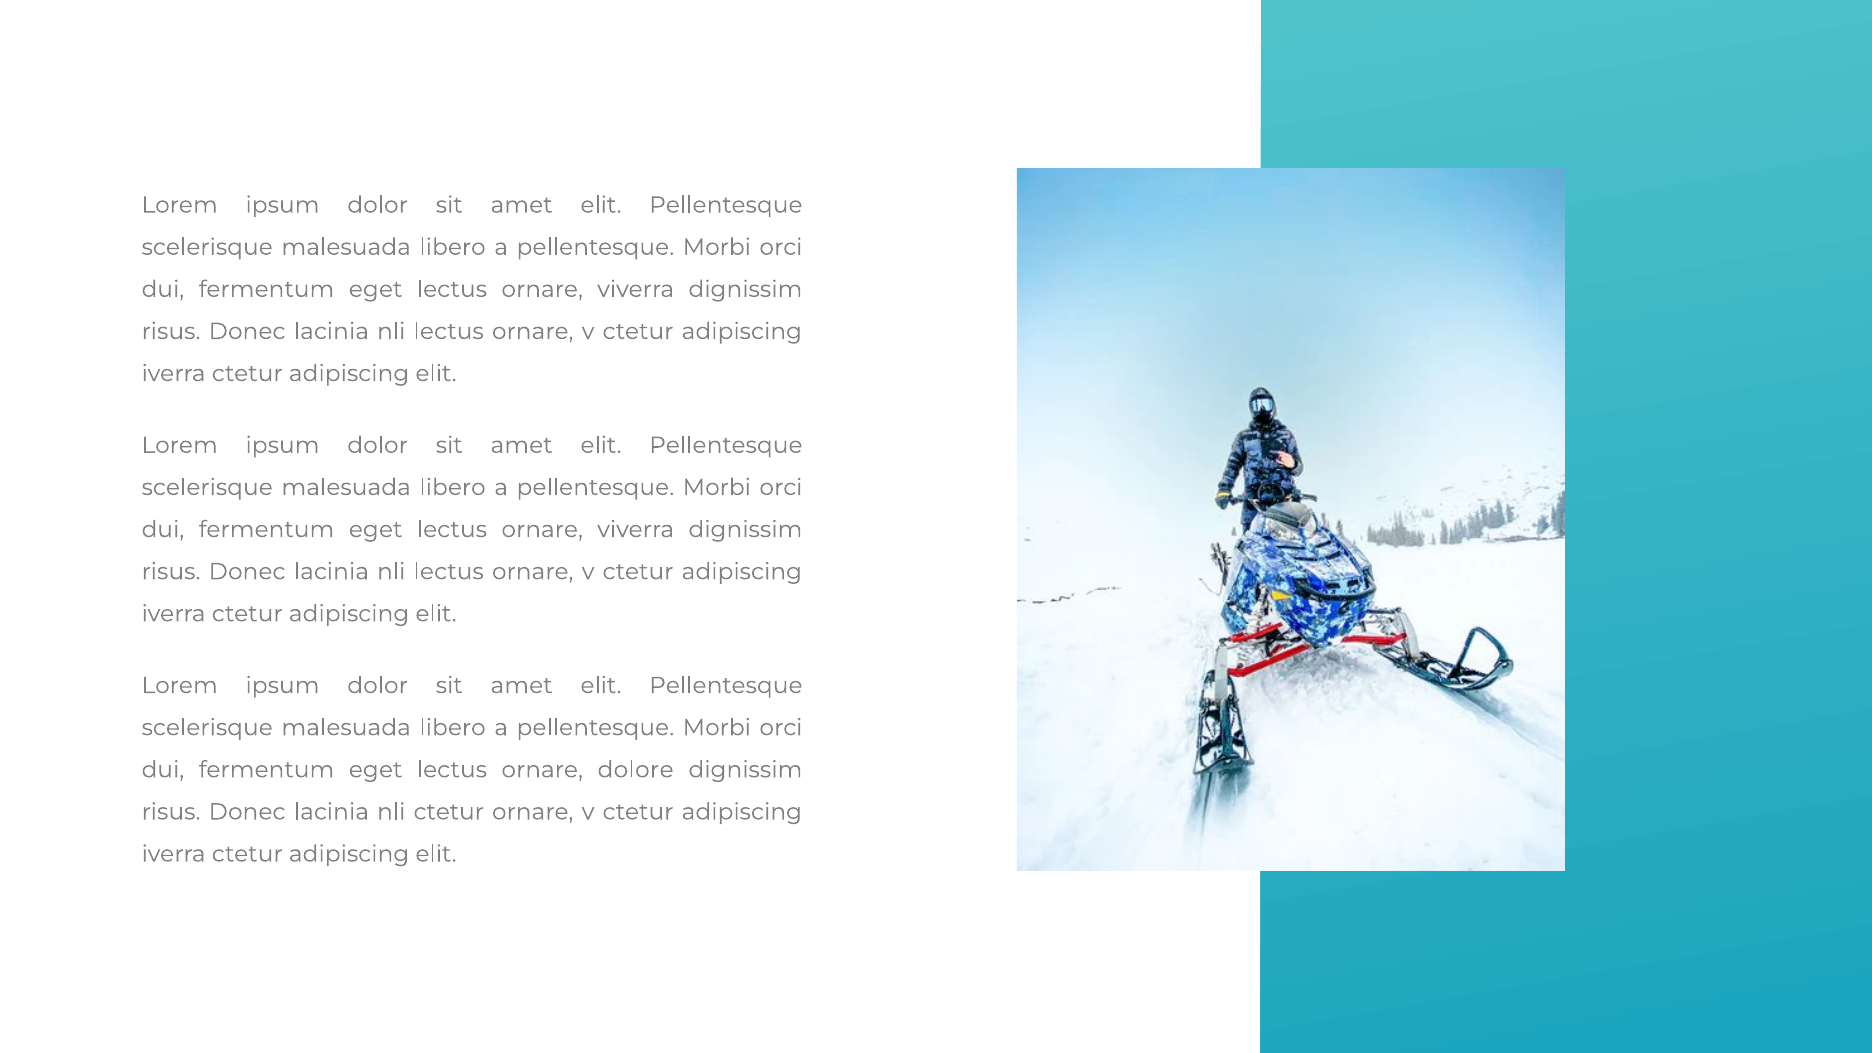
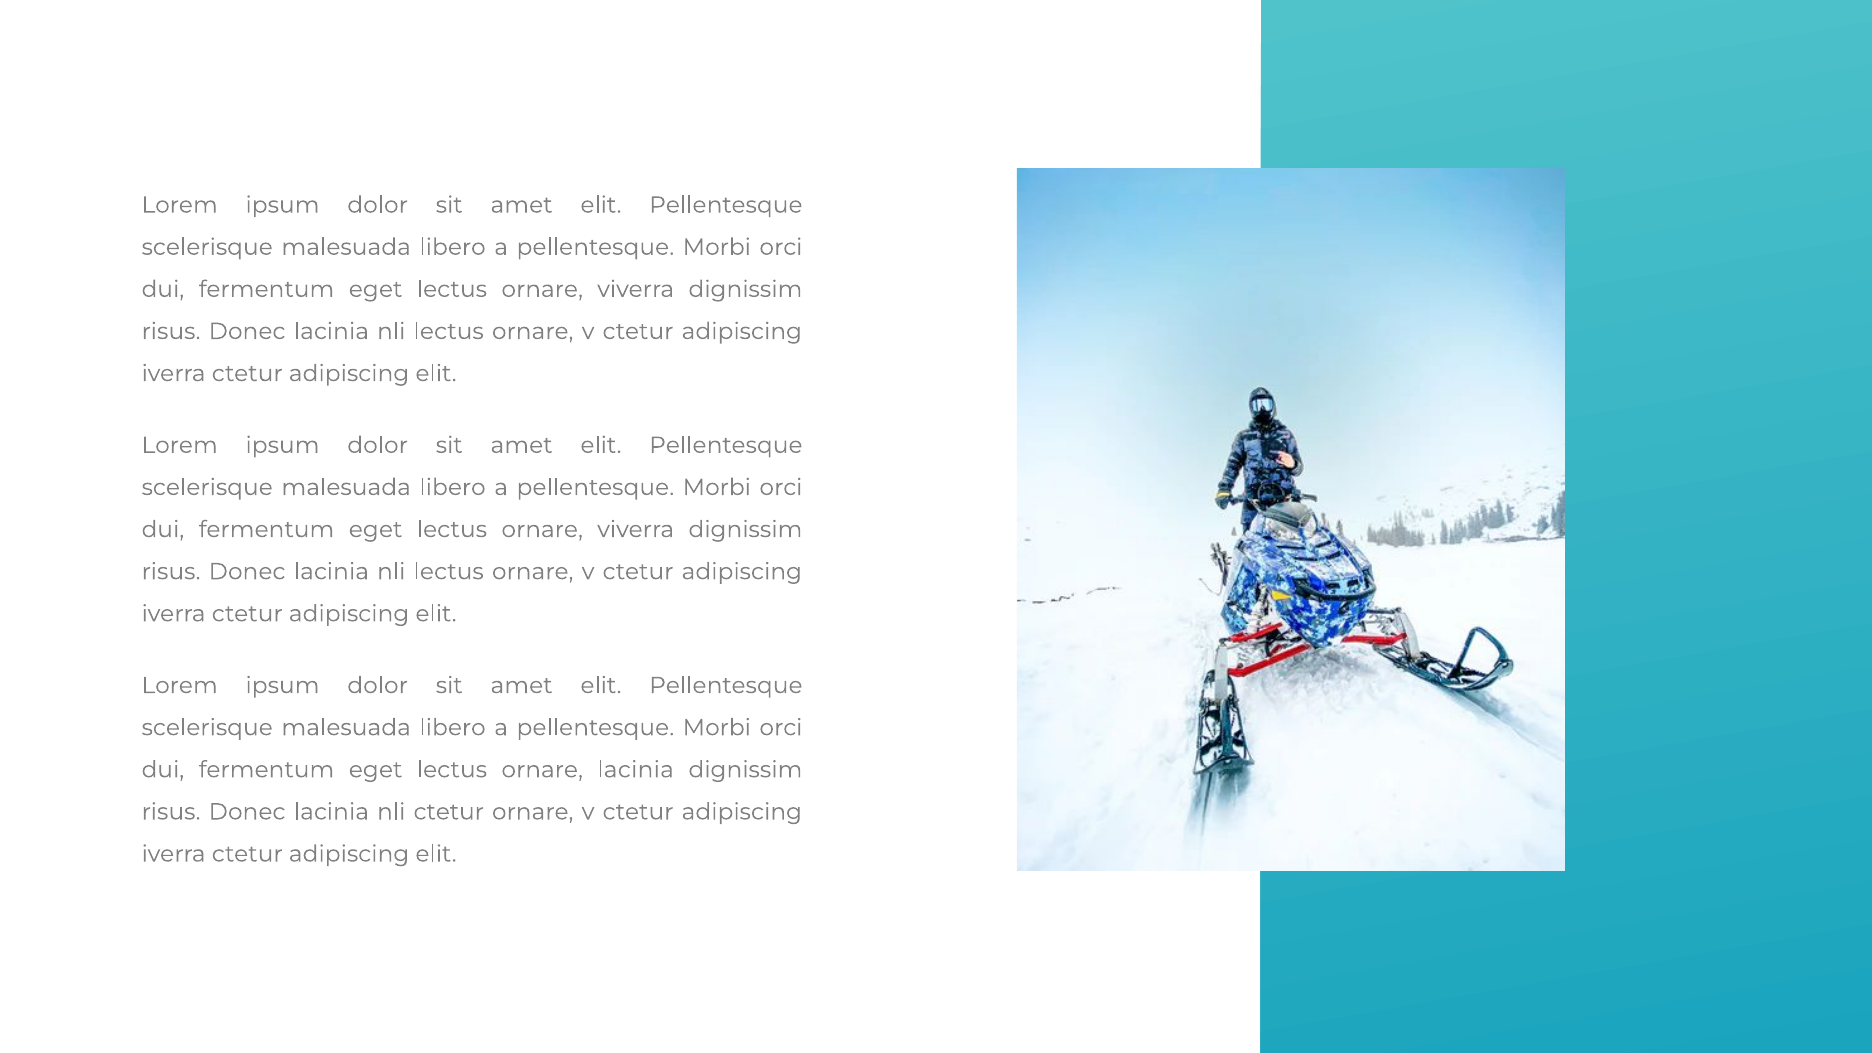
ornare dolore: dolore -> lacinia
